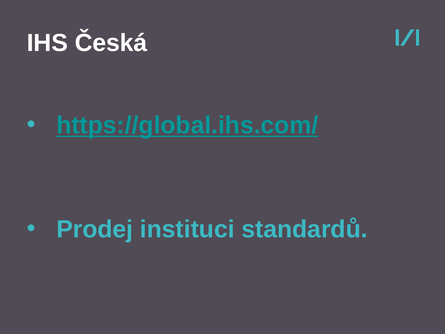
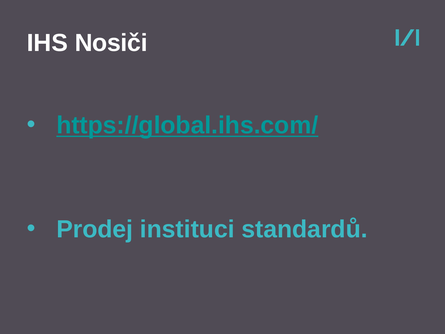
Česká: Česká -> Nosiči
